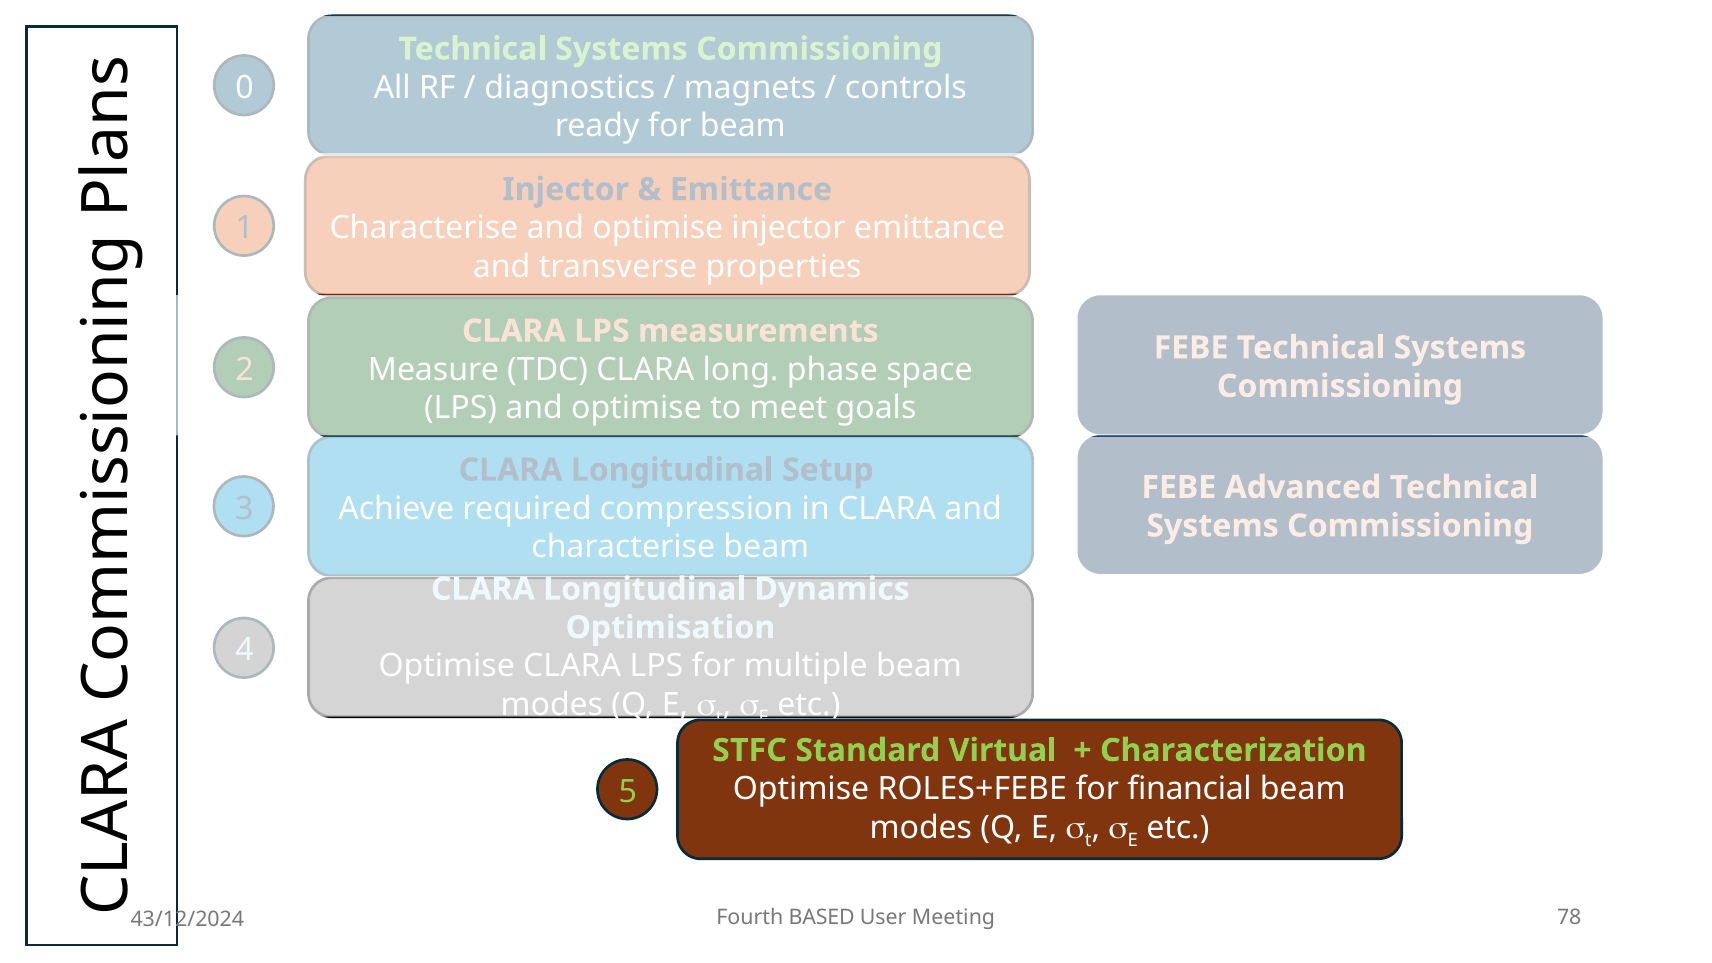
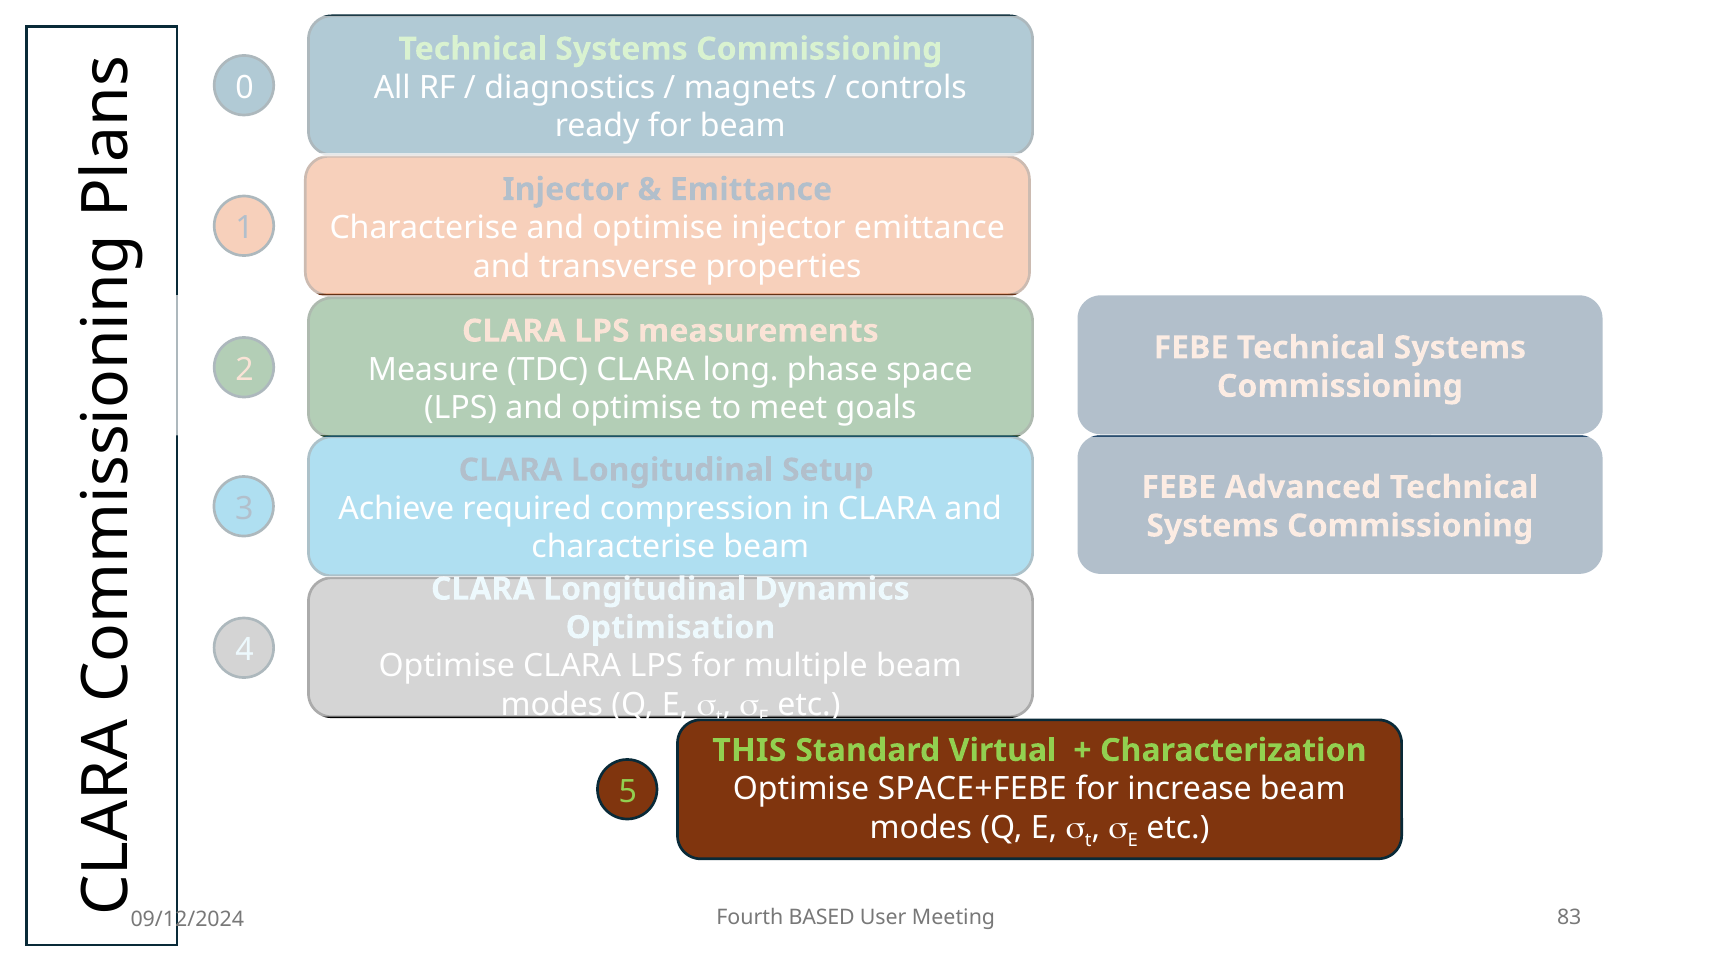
STFC: STFC -> THIS
ROLES+FEBE: ROLES+FEBE -> SPACE+FEBE
financial: financial -> increase
78: 78 -> 83
43/12/2024: 43/12/2024 -> 09/12/2024
